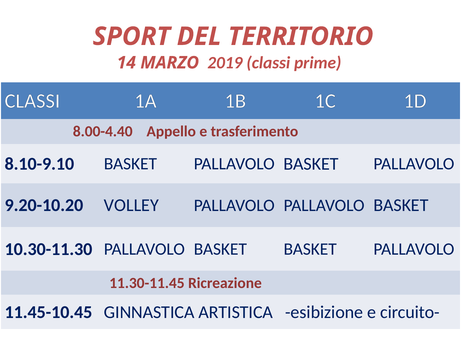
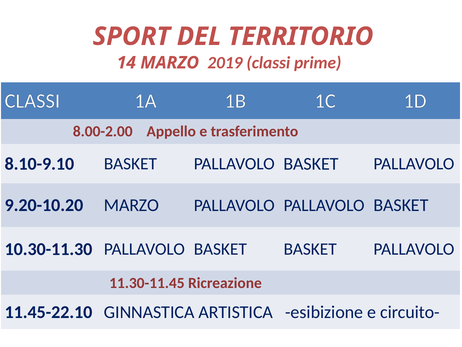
8.00-4.40: 8.00-4.40 -> 8.00-2.00
9.20-10.20 VOLLEY: VOLLEY -> MARZO
11.45-10.45: 11.45-10.45 -> 11.45-22.10
